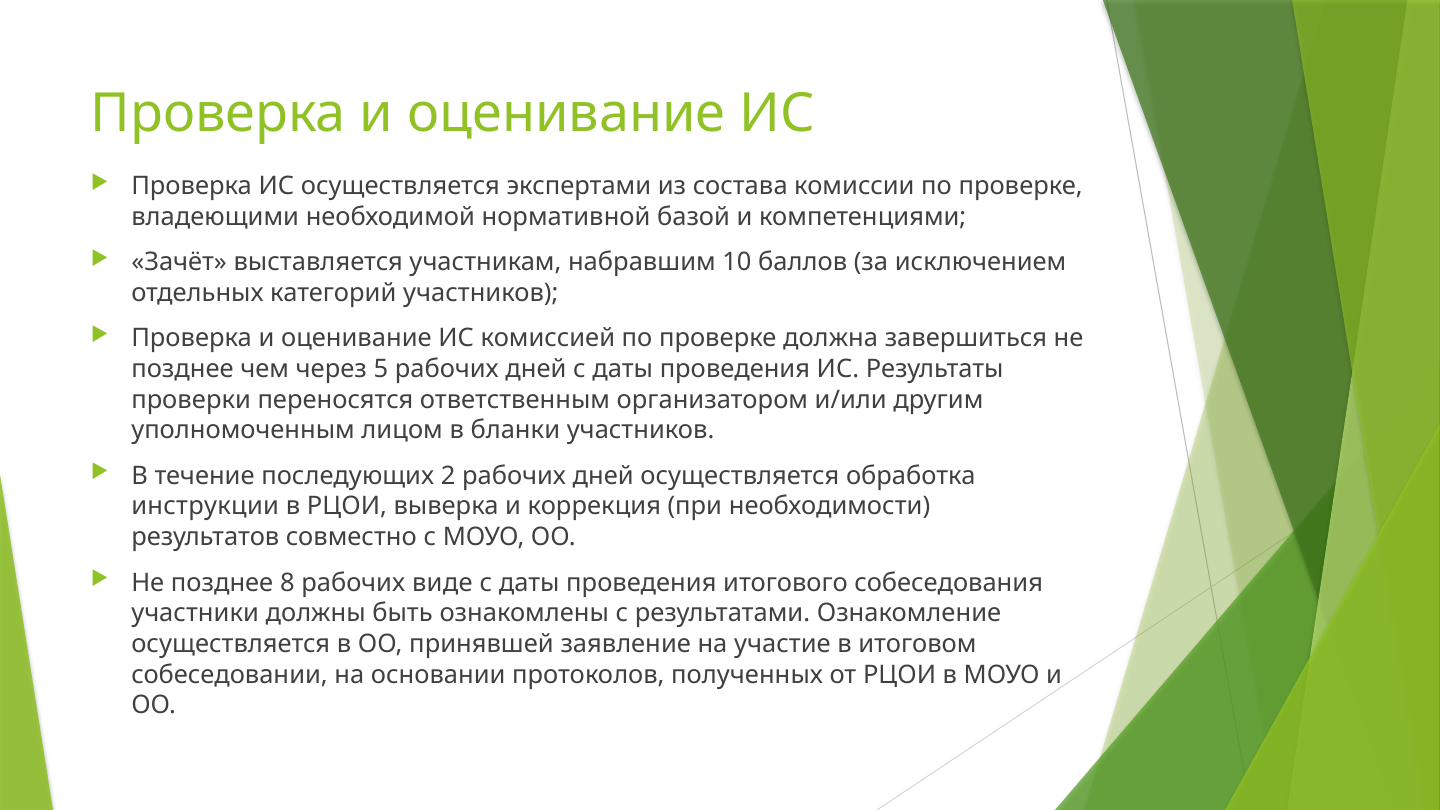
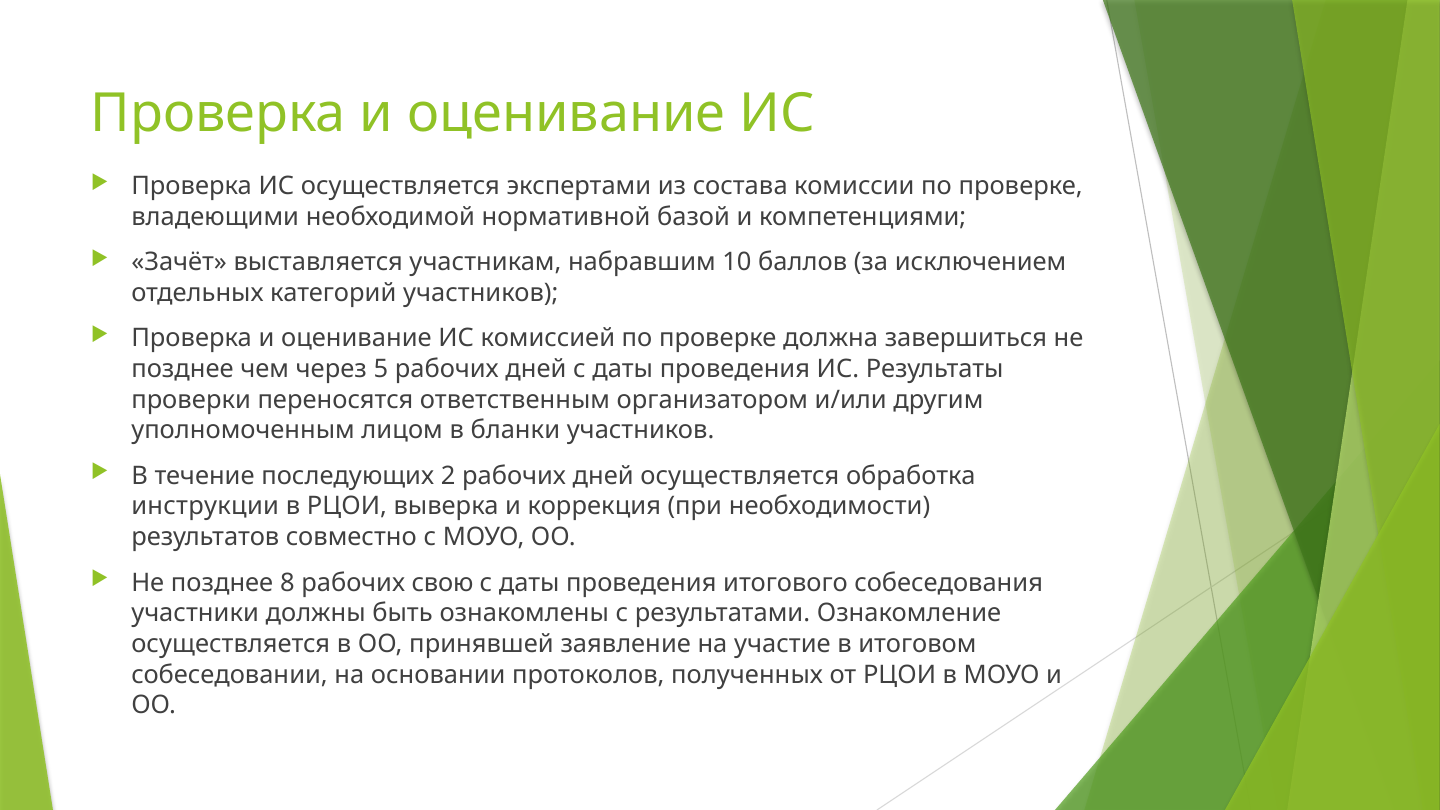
виде: виде -> свою
